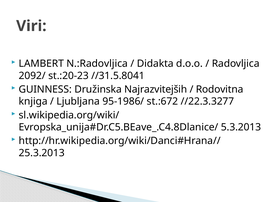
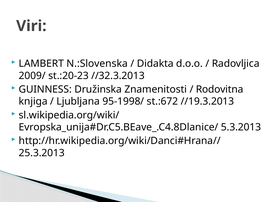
N.:Radovljica: N.:Radovljica -> N.:Slovenska
2092/: 2092/ -> 2009/
//31.5.8041: //31.5.8041 -> //32.3.2013
Najrazvitejših: Najrazvitejših -> Znamenitosti
95-1986/: 95-1986/ -> 95-1998/
//22.3.3277: //22.3.3277 -> //19.3.2013
